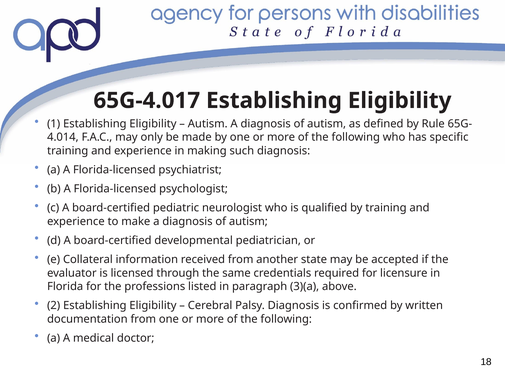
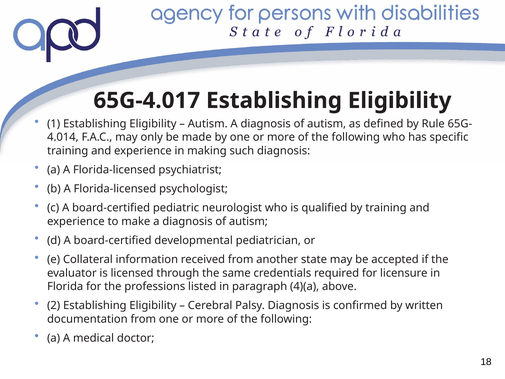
3)(a: 3)(a -> 4)(a
